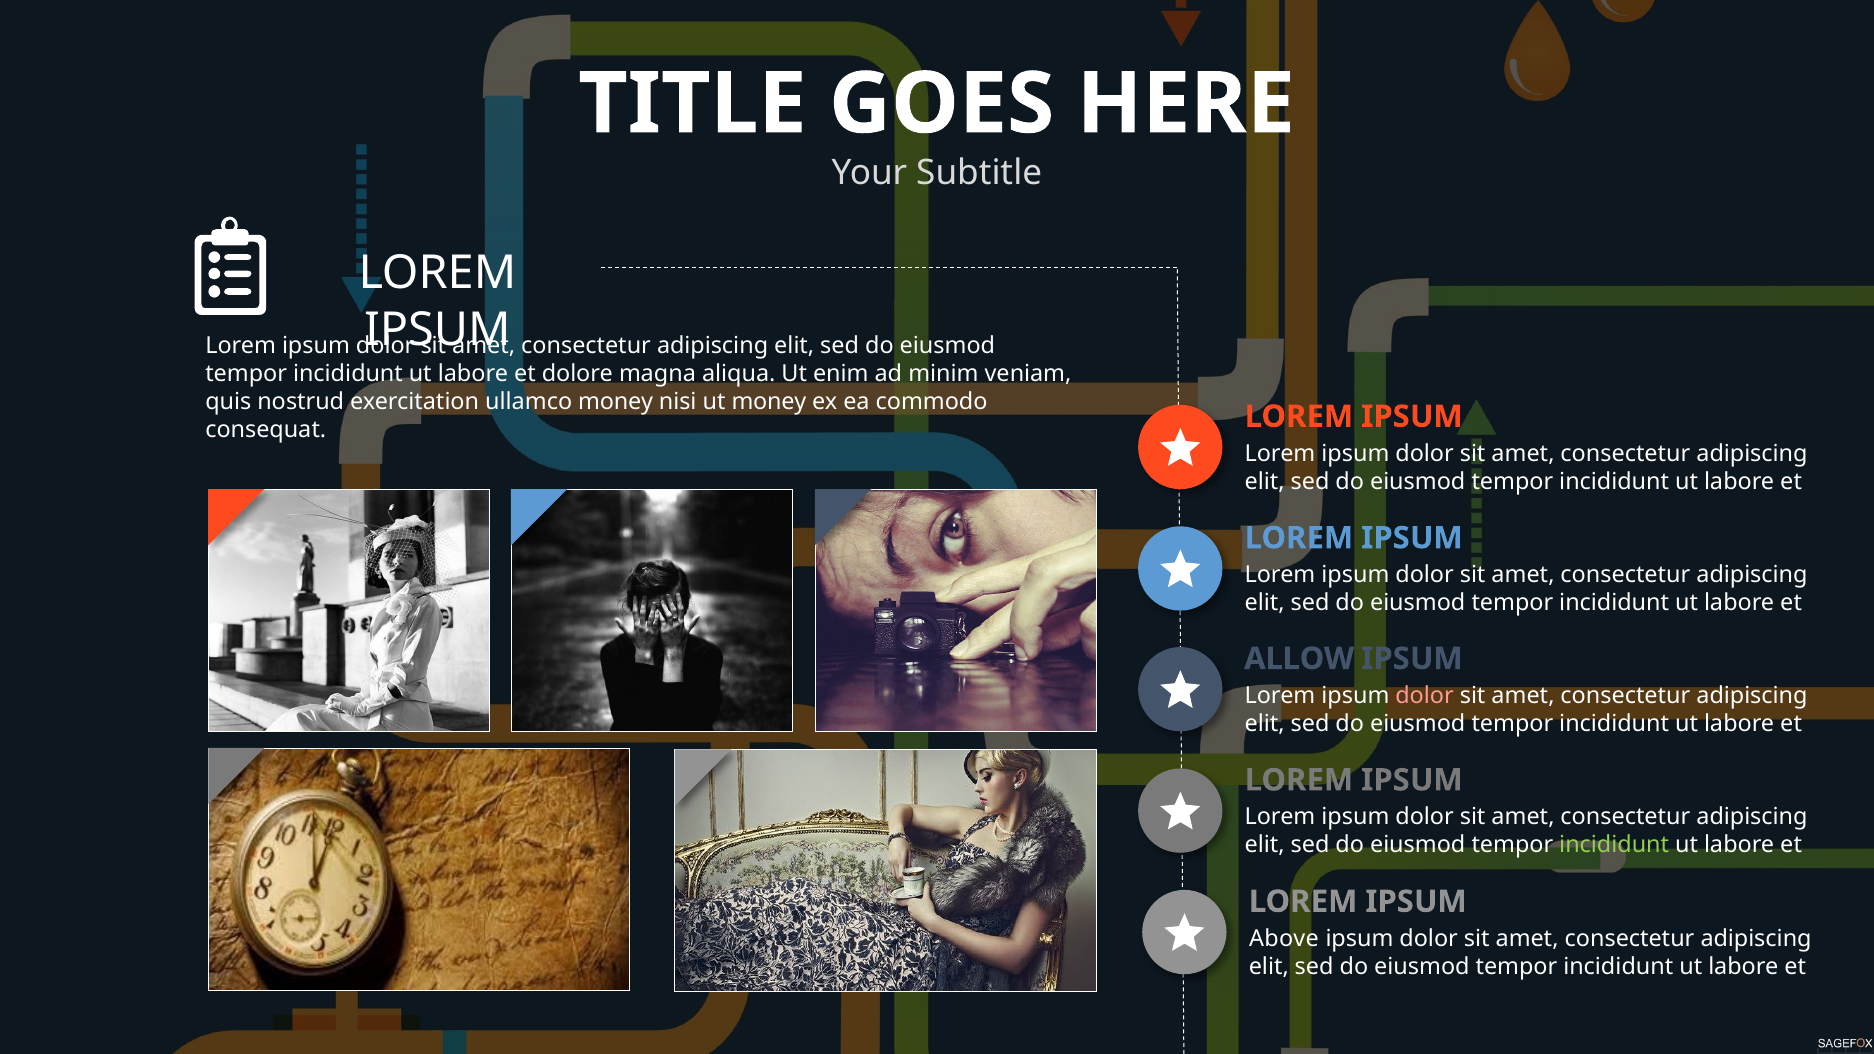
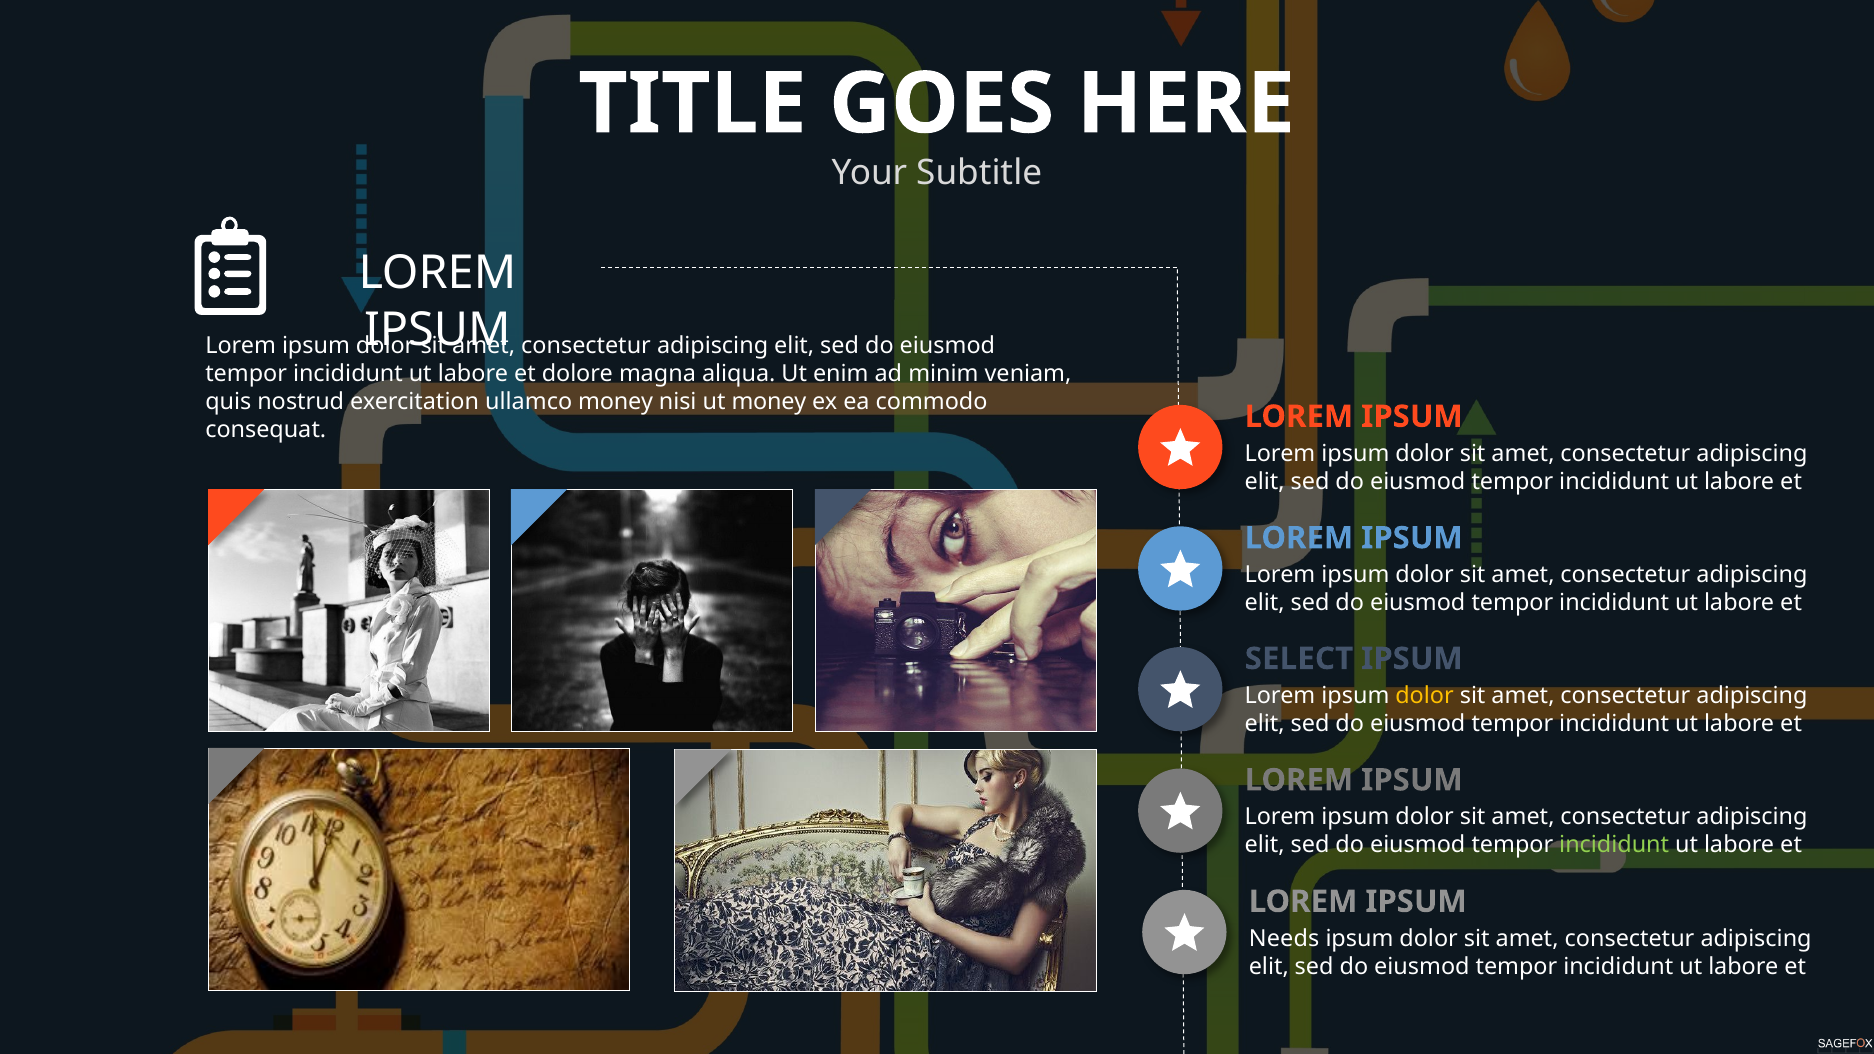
ALLOW: ALLOW -> SELECT
dolor at (1425, 696) colour: pink -> yellow
Above: Above -> Needs
